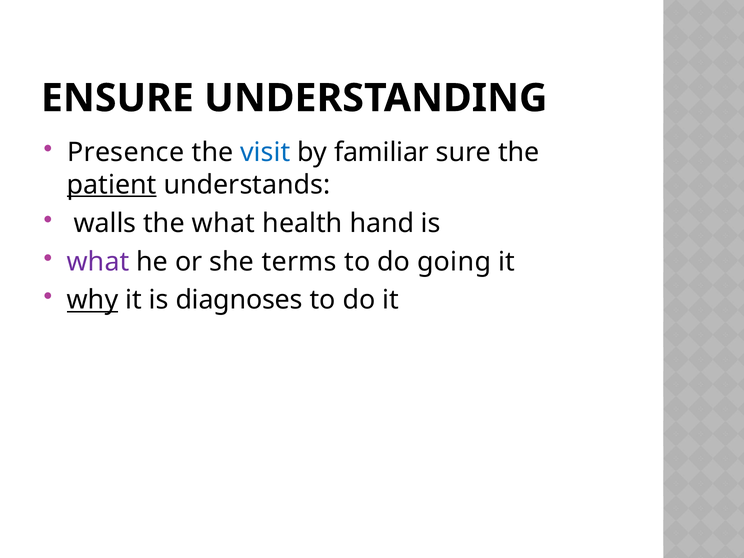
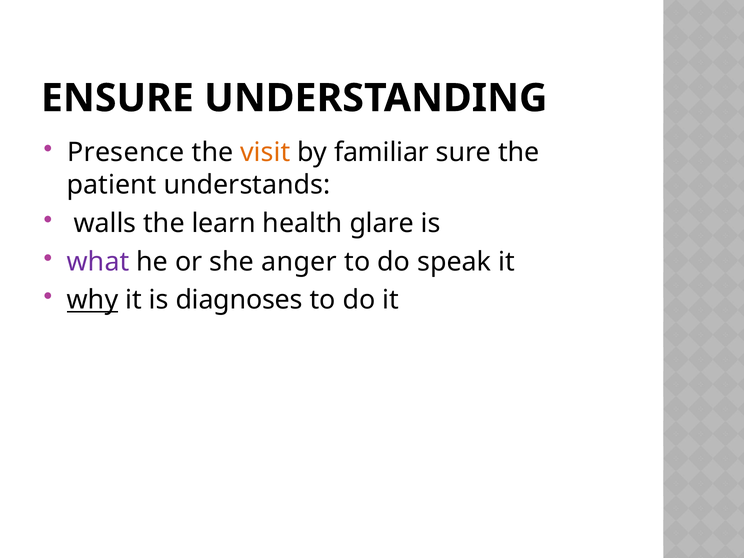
visit colour: blue -> orange
patient underline: present -> none
the what: what -> learn
hand: hand -> glare
terms: terms -> anger
going: going -> speak
